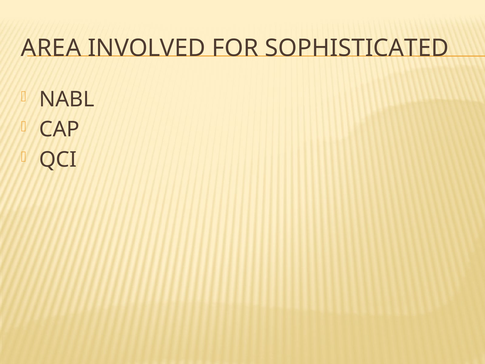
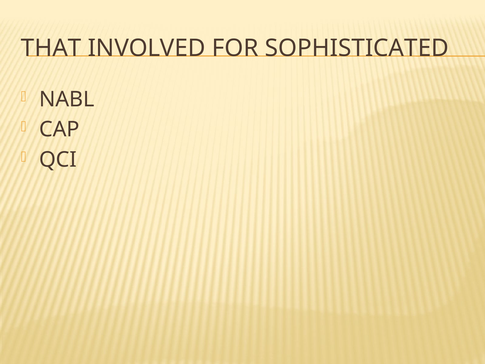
AREA: AREA -> THAT
